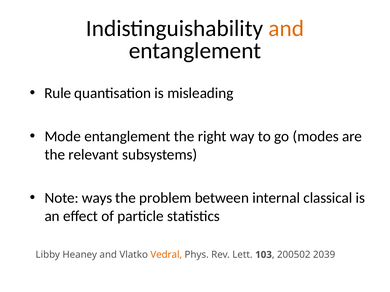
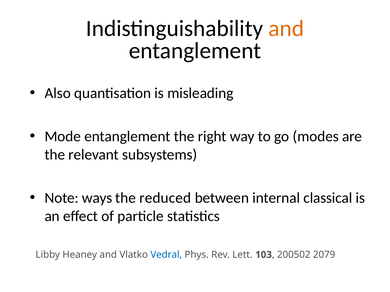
Rule: Rule -> Also
problem: problem -> reduced
Vedral colour: orange -> blue
2039: 2039 -> 2079
